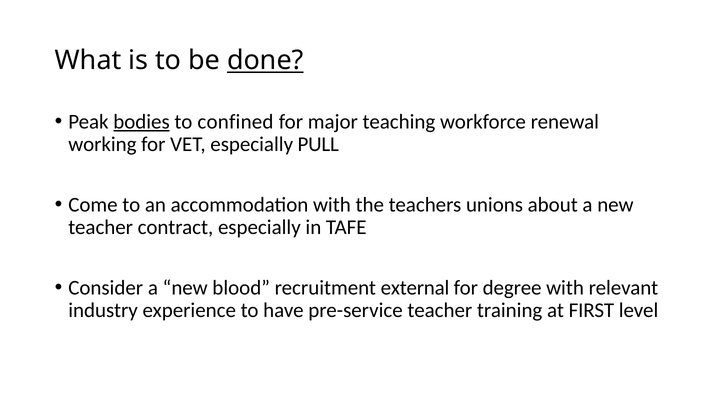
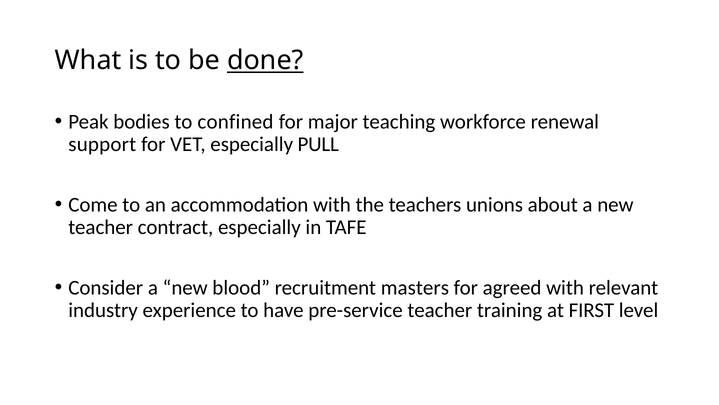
bodies underline: present -> none
working: working -> support
external: external -> masters
degree: degree -> agreed
